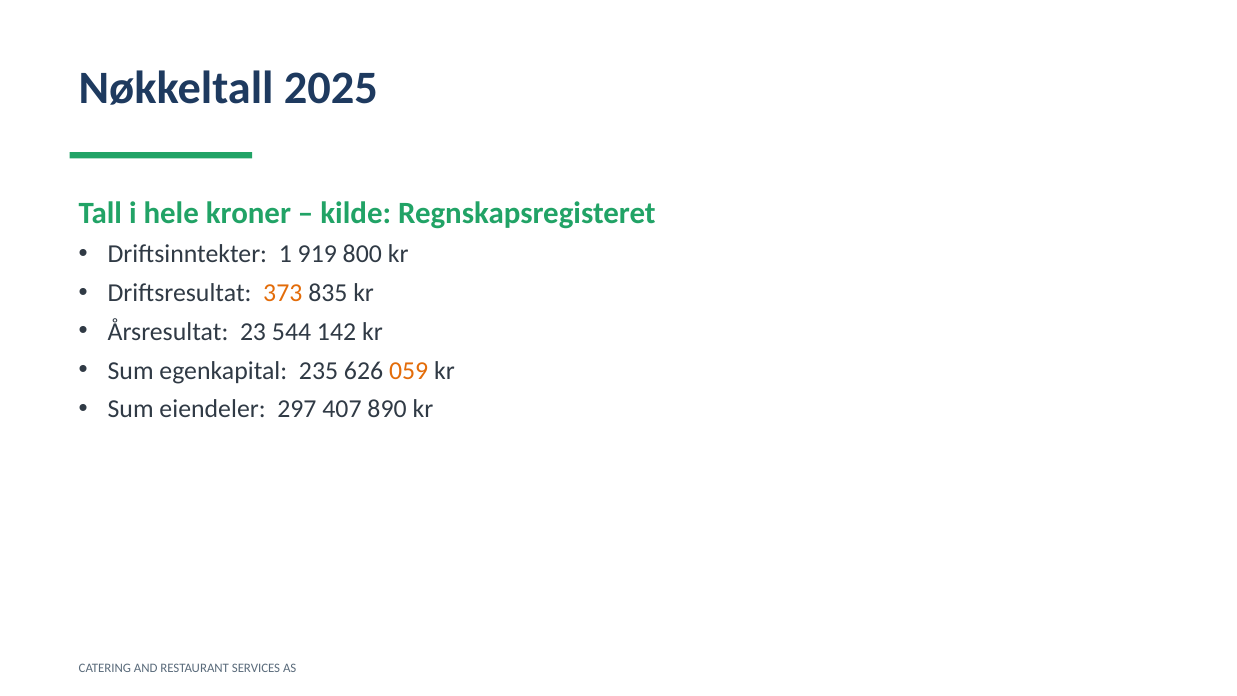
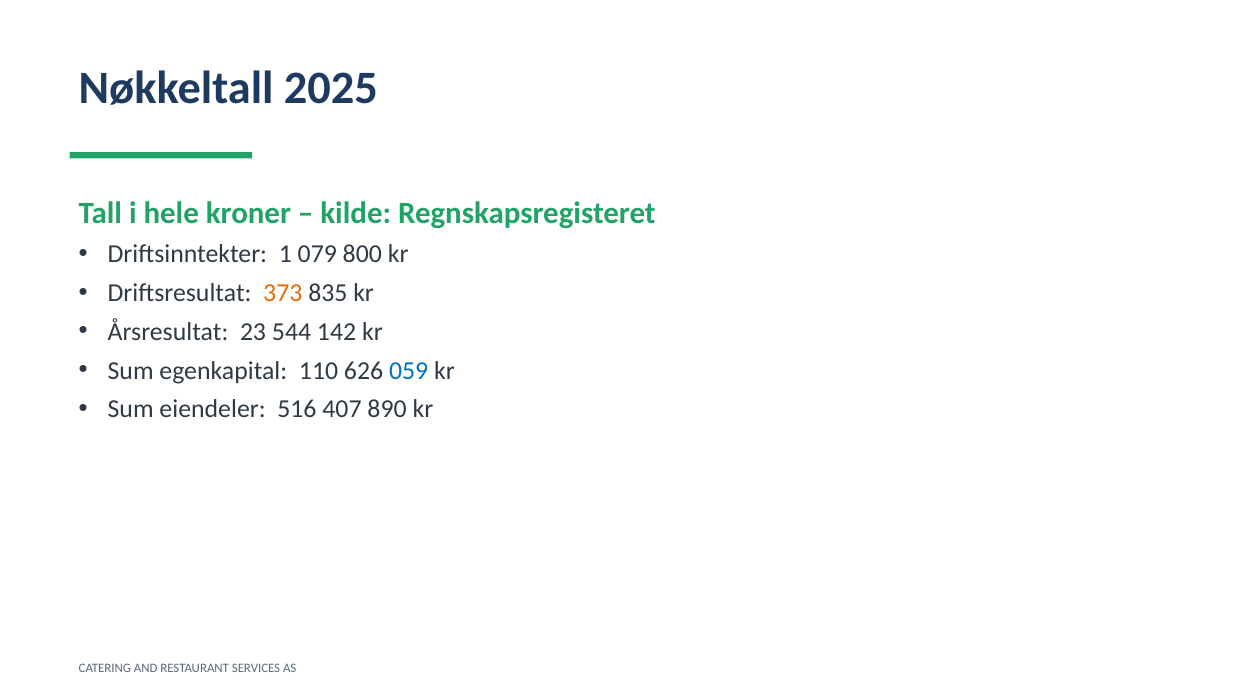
919: 919 -> 079
235: 235 -> 110
059 colour: orange -> blue
297: 297 -> 516
